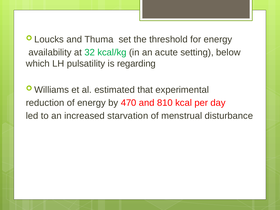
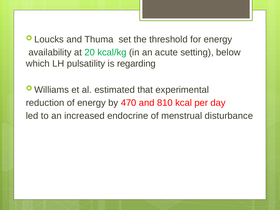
32: 32 -> 20
starvation: starvation -> endocrine
